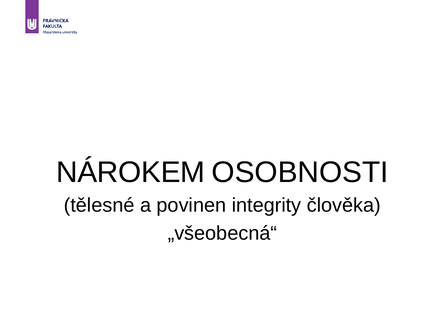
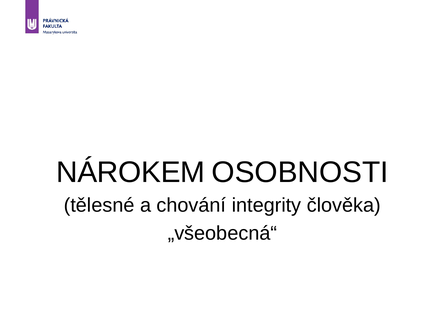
povinen: povinen -> chování
